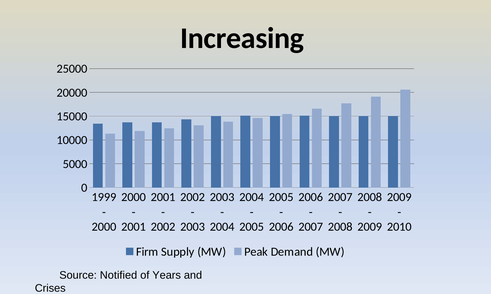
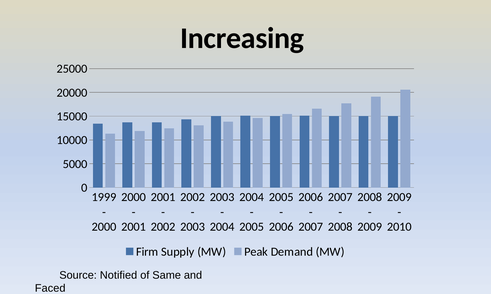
Years: Years -> Same
Crises: Crises -> Faced
